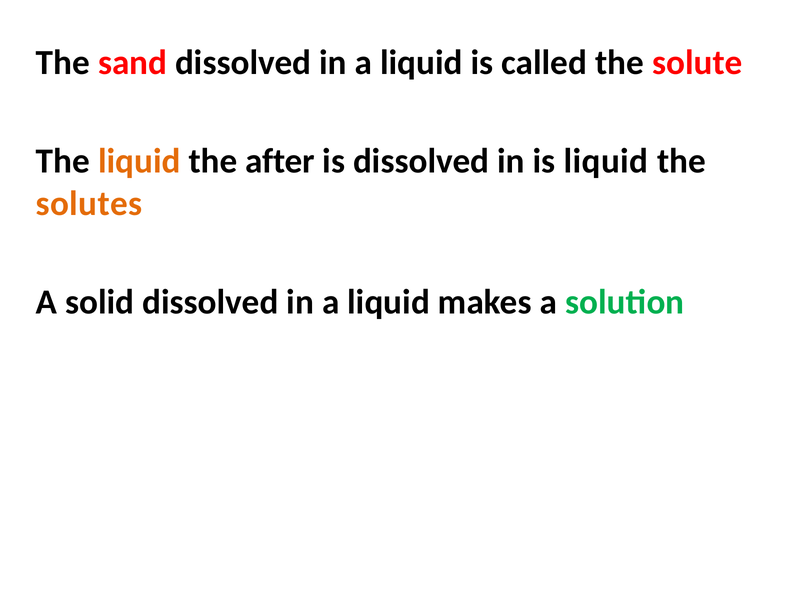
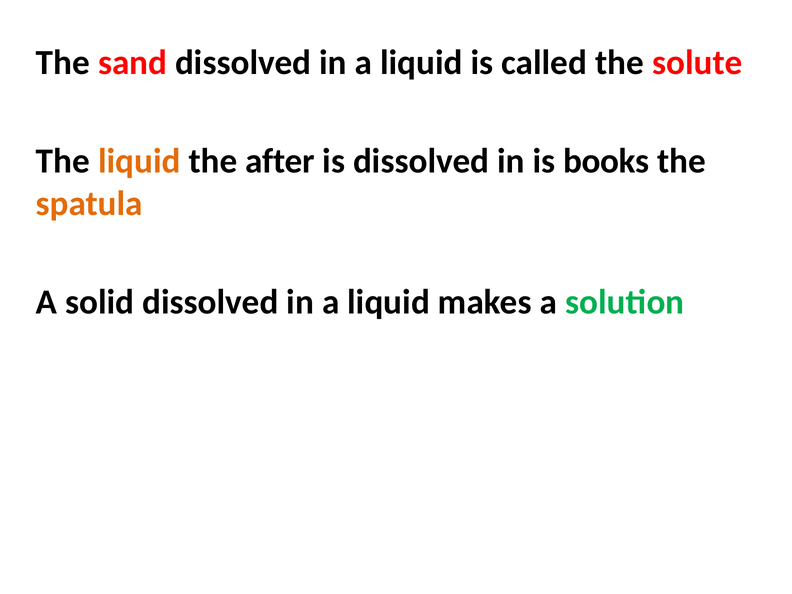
is liquid: liquid -> books
solutes: solutes -> spatula
